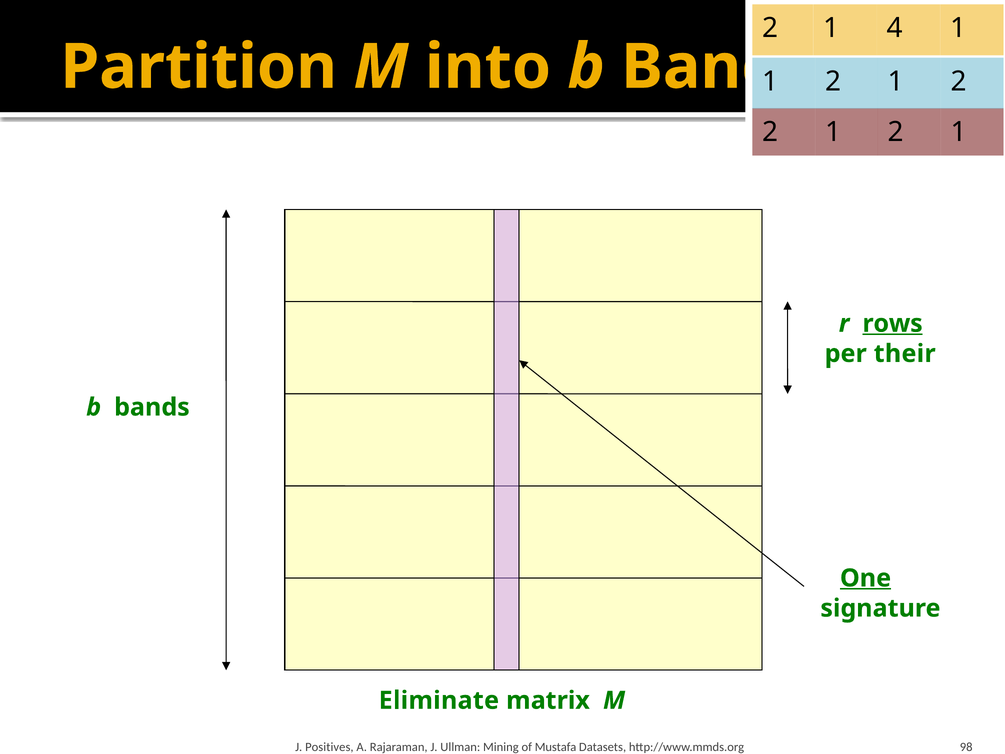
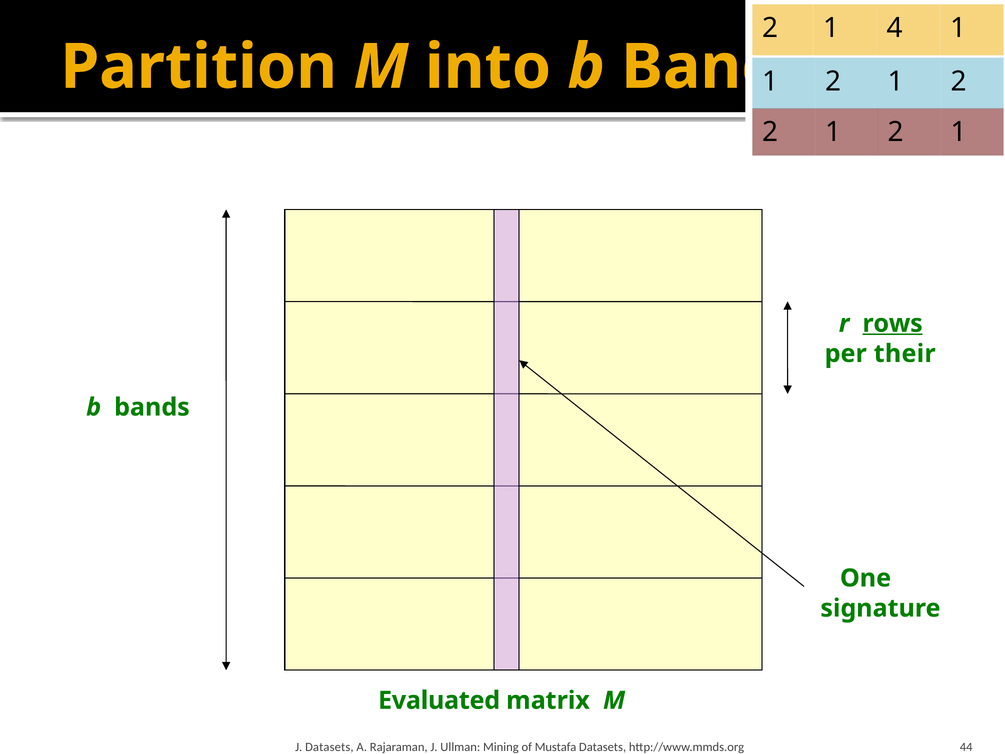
One underline: present -> none
Eliminate: Eliminate -> Evaluated
J Positives: Positives -> Datasets
98: 98 -> 44
